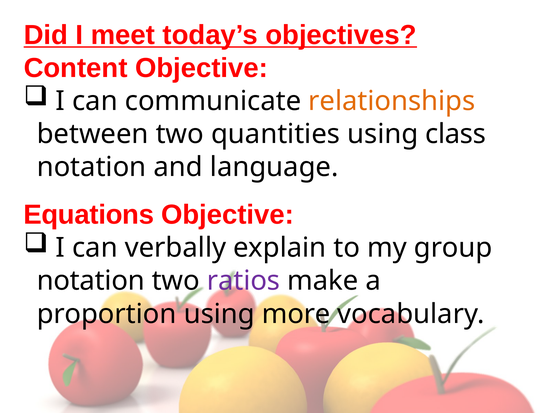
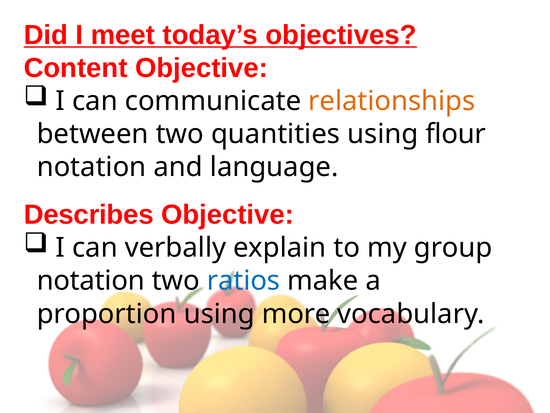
class: class -> flour
Equations: Equations -> Describes
ratios colour: purple -> blue
